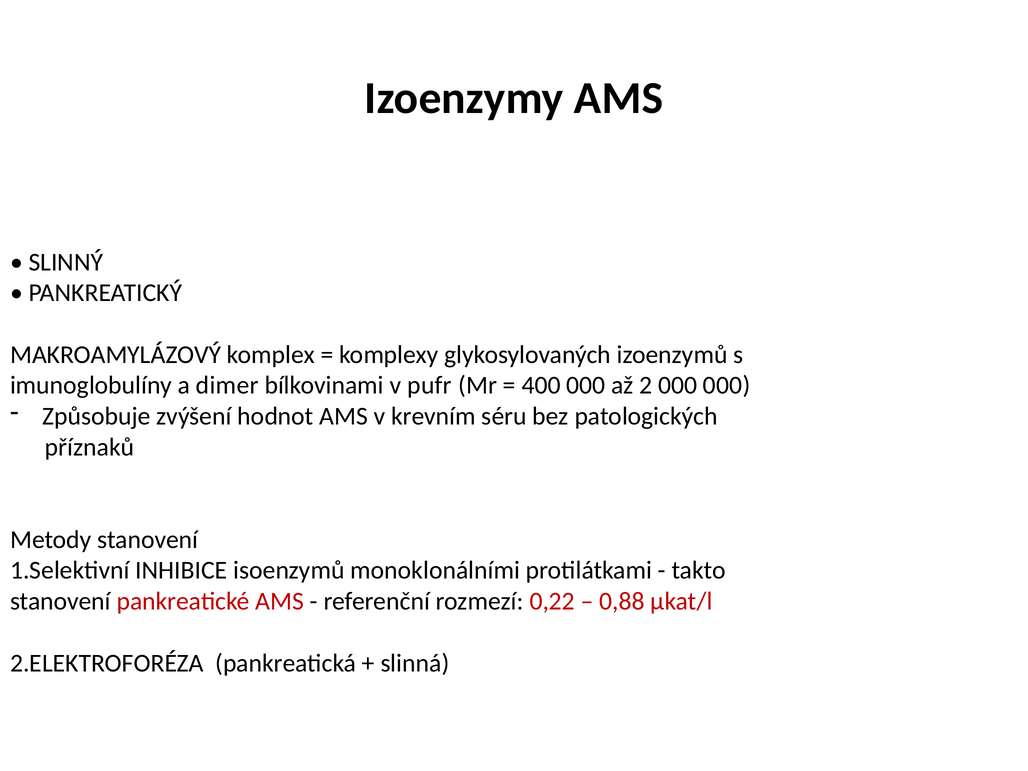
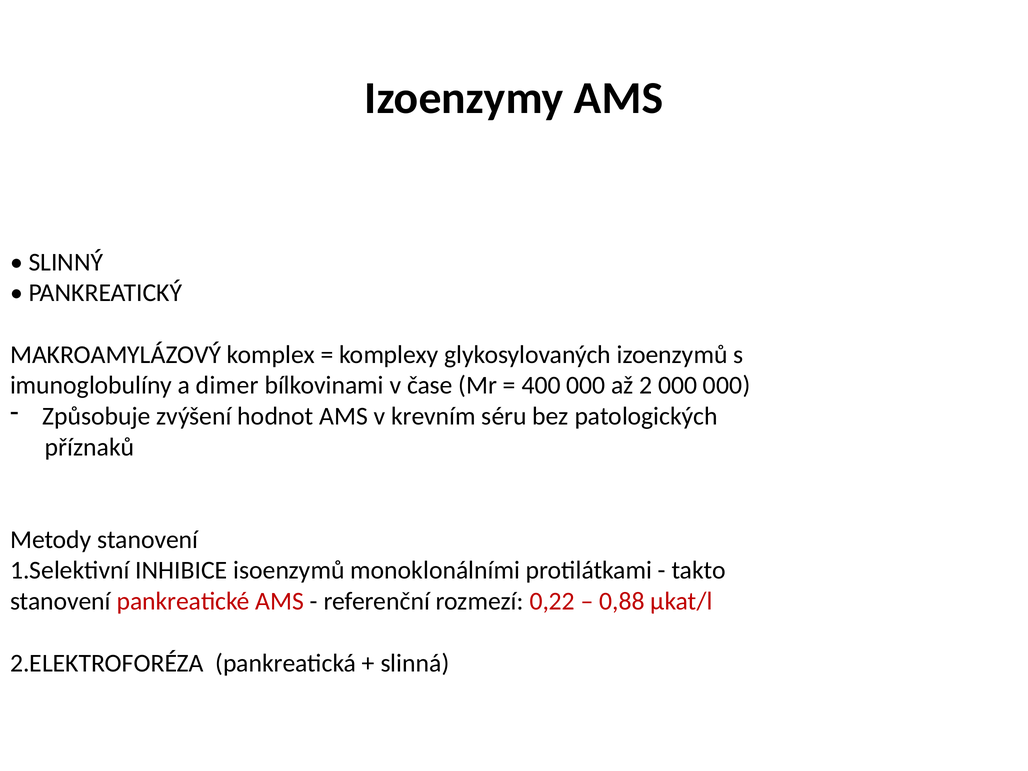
pufr: pufr -> čase
